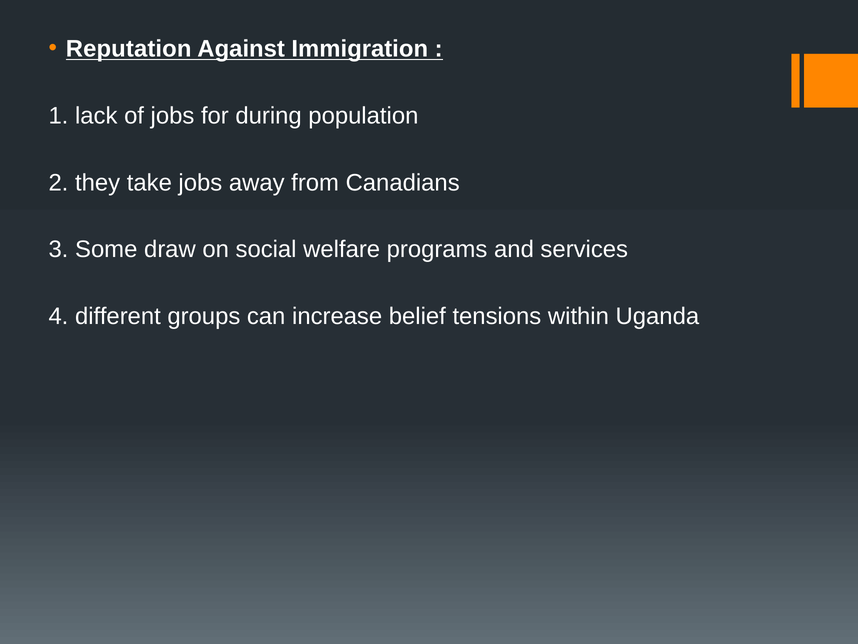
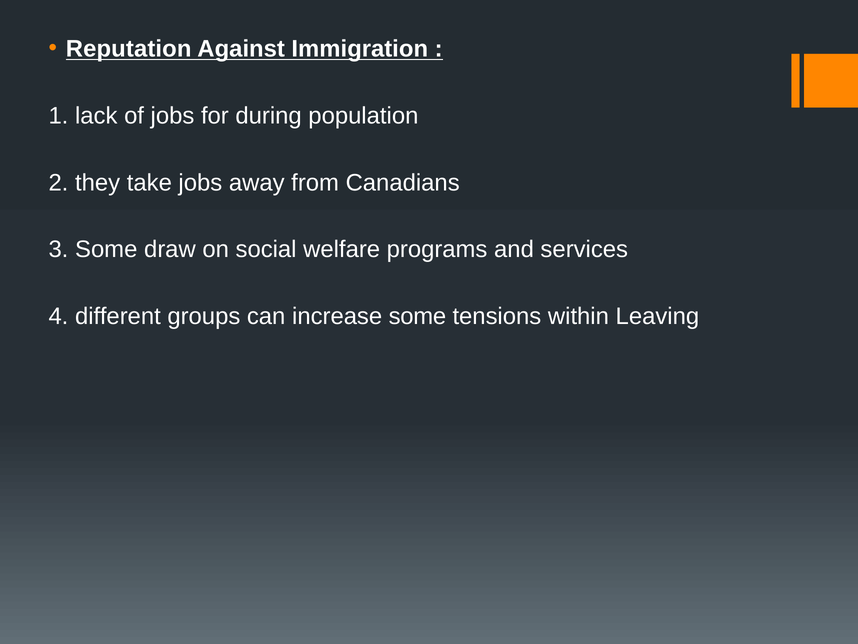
increase belief: belief -> some
Uganda: Uganda -> Leaving
